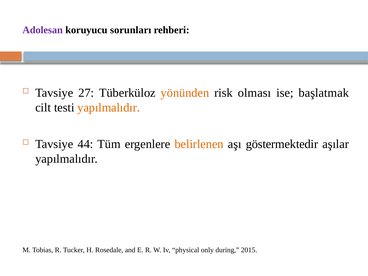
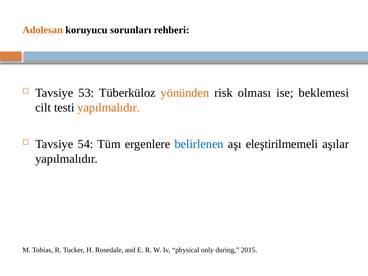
Adolesan colour: purple -> orange
27: 27 -> 53
başlatmak: başlatmak -> beklemesi
44: 44 -> 54
belirlenen colour: orange -> blue
göstermektedir: göstermektedir -> eleştirilmemeli
